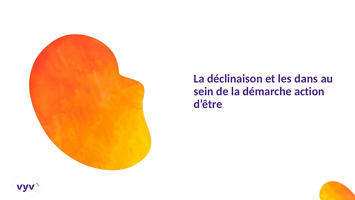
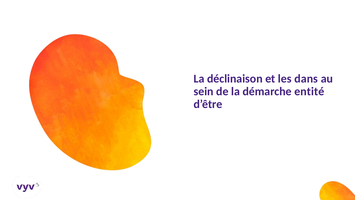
action: action -> entité
